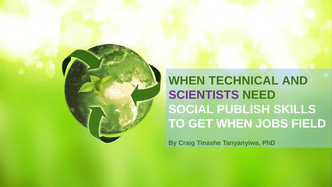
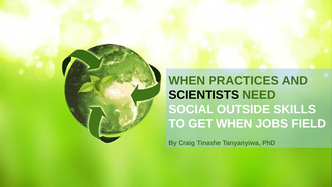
TECHNICAL: TECHNICAL -> PRACTICES
SCIENTISTS colour: purple -> black
PUBLISH: PUBLISH -> OUTSIDE
